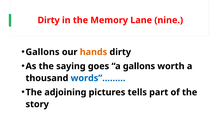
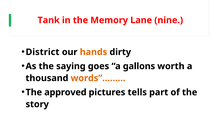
Dirty at (49, 20): Dirty -> Tank
Gallons at (43, 52): Gallons -> District
words”……… colour: blue -> orange
adjoining: adjoining -> approved
